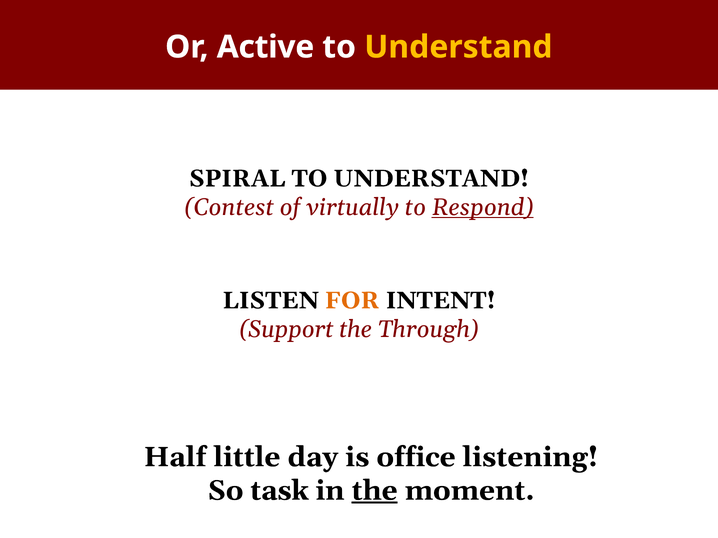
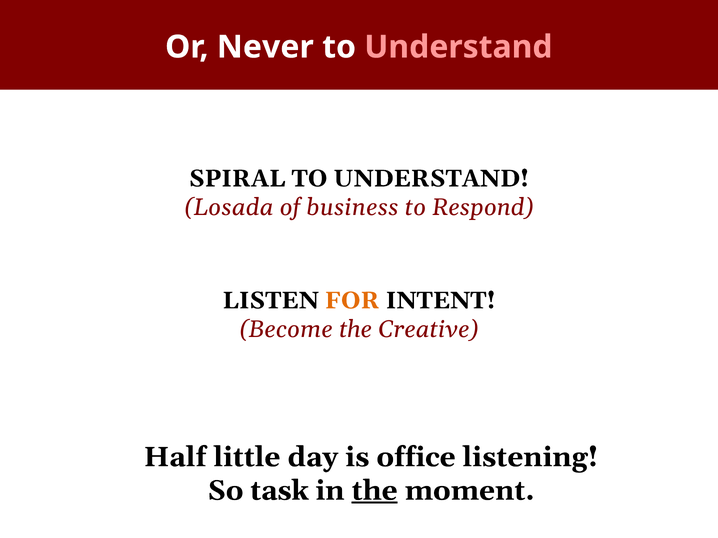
Active: Active -> Never
Understand at (458, 47) colour: yellow -> pink
Contest: Contest -> Losada
virtually: virtually -> business
Respond underline: present -> none
Support: Support -> Become
Through: Through -> Creative
